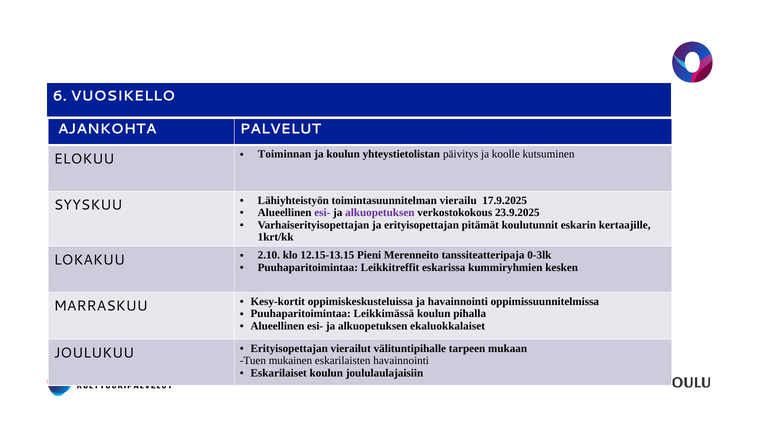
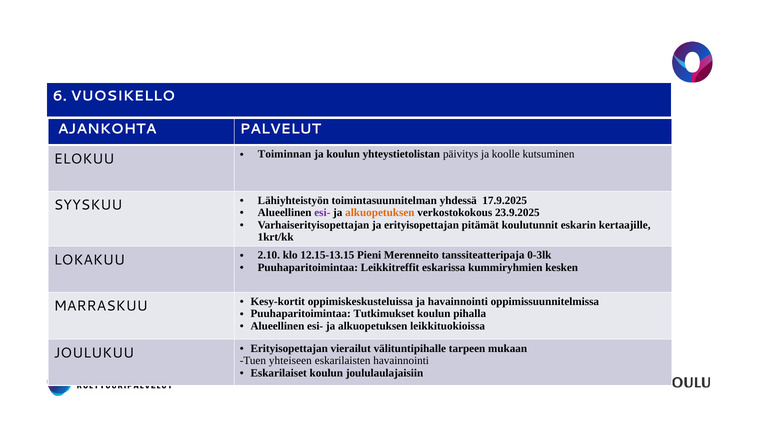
vierailu: vierailu -> yhdessä
alkuopetuksen at (380, 213) colour: purple -> orange
Leikkimässä: Leikkimässä -> Tutkimukset
ekaluokkalaiset: ekaluokkalaiset -> leikkituokioissa
mukainen: mukainen -> yhteiseen
